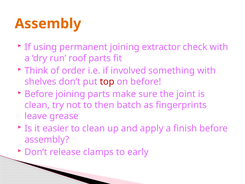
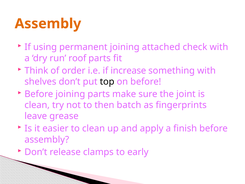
extractor: extractor -> attached
involved: involved -> increase
top colour: red -> black
